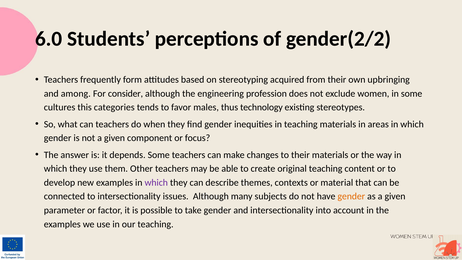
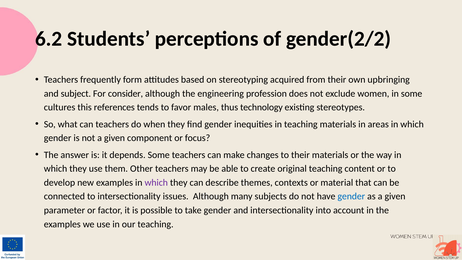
6.0: 6.0 -> 6.2
among: among -> subject
categories: categories -> references
gender at (351, 196) colour: orange -> blue
